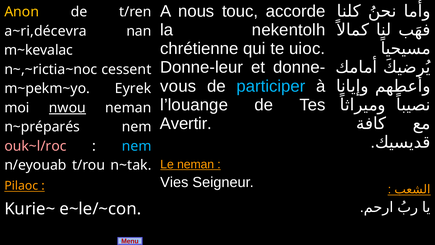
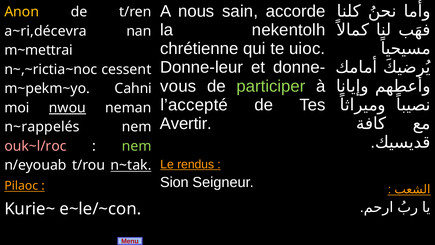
touc: touc -> sain
m~kevalac: m~kevalac -> m~mettrai
participer colour: light blue -> light green
Eyrek: Eyrek -> Cahni
l’louange: l’louange -> l’accepté
n~préparés: n~préparés -> n~rappelés
nem at (137, 146) colour: light blue -> light green
Le neman: neman -> rendus
n~tak underline: none -> present
Vies: Vies -> Sion
